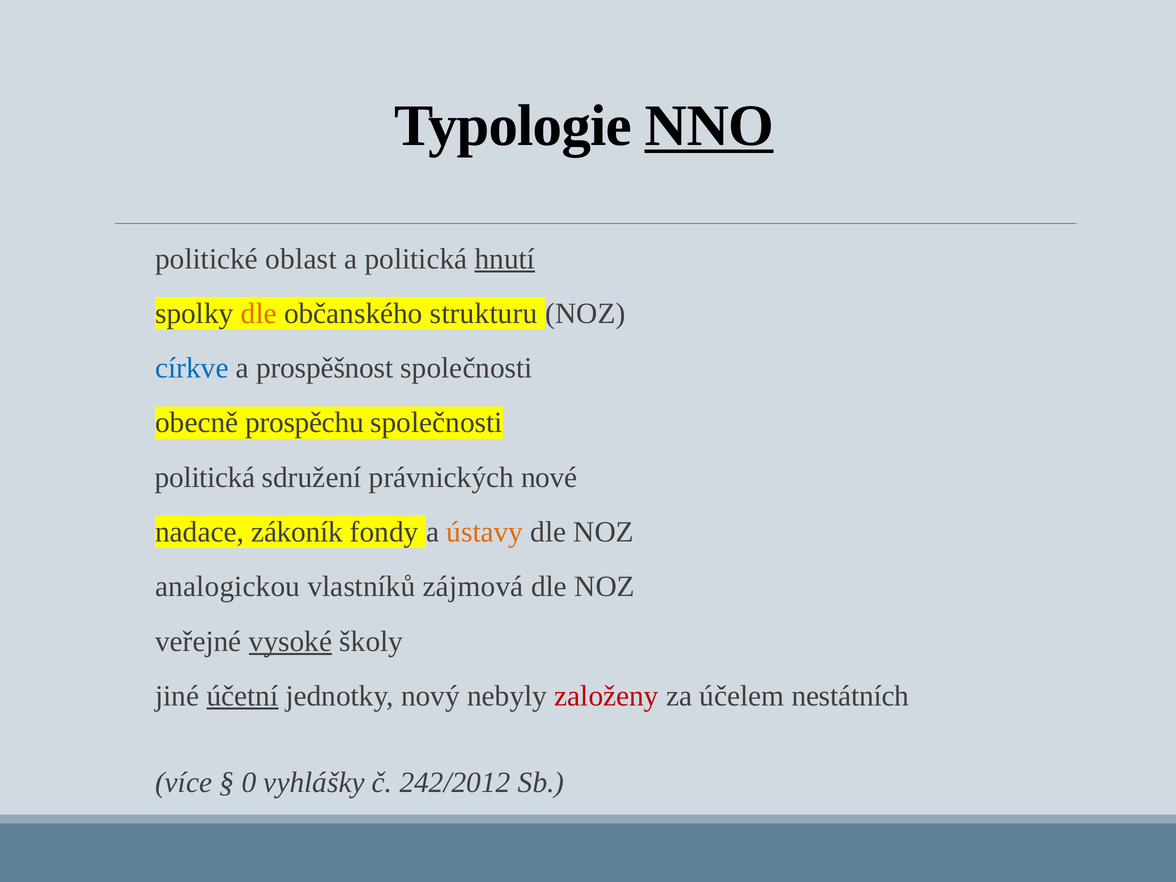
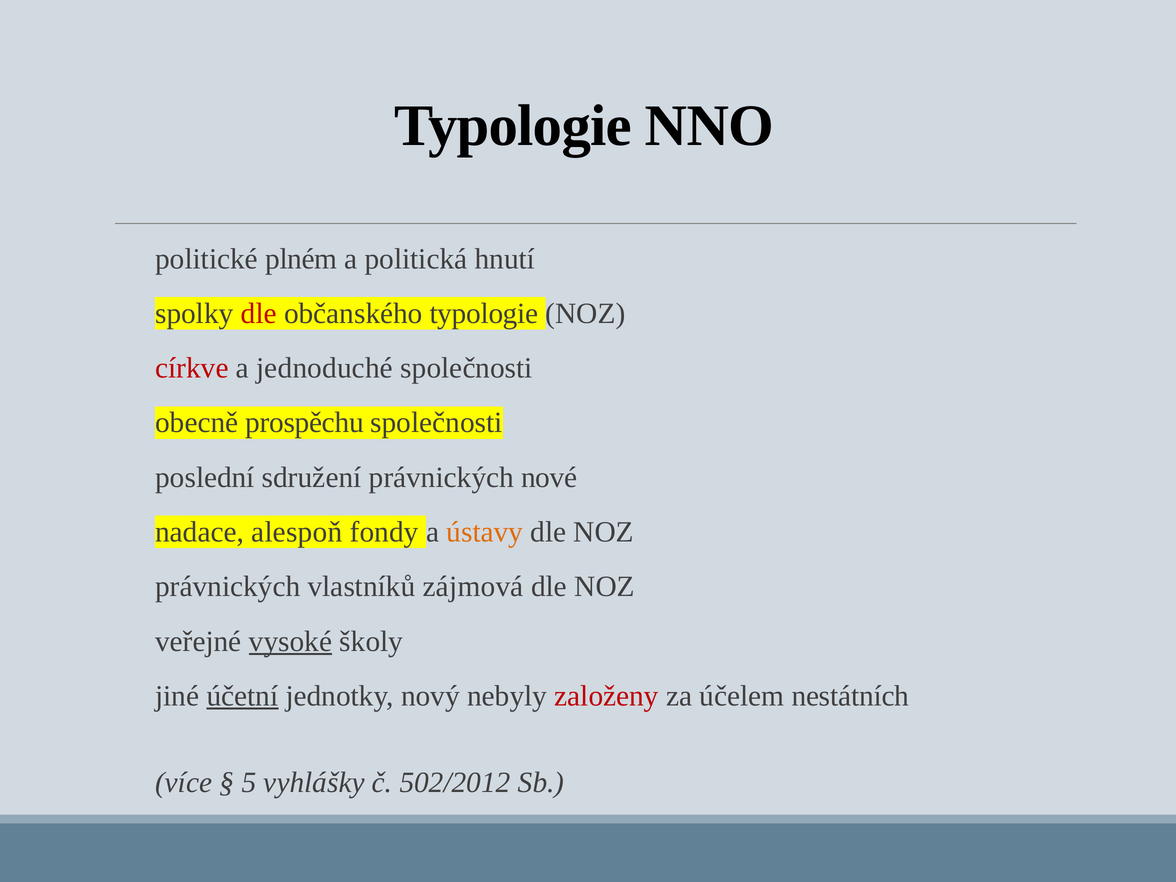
NNO underline: present -> none
oblast: oblast -> plném
hnutí underline: present -> none
dle at (259, 314) colour: orange -> red
občanského strukturu: strukturu -> typologie
církve colour: blue -> red
prospěšnost: prospěšnost -> jednoduché
politická at (205, 477): politická -> poslední
zákoník: zákoník -> alespoň
analogickou at (228, 587): analogickou -> právnických
0: 0 -> 5
242/2012: 242/2012 -> 502/2012
